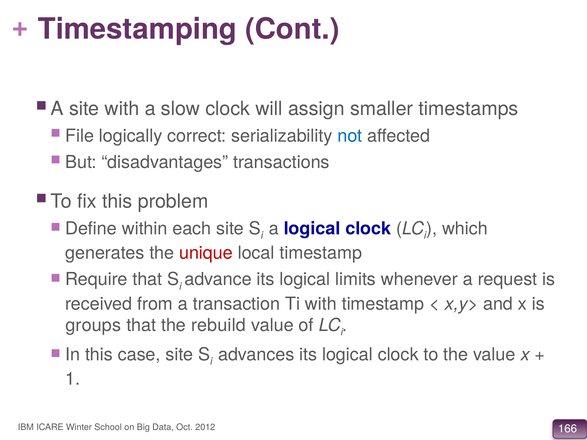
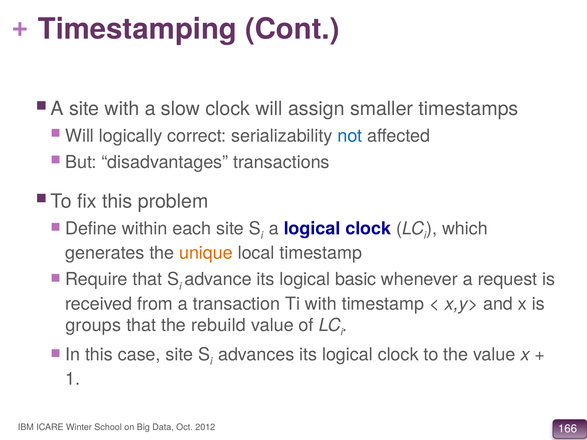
File at (80, 136): File -> Will
unique colour: red -> orange
limits: limits -> basic
